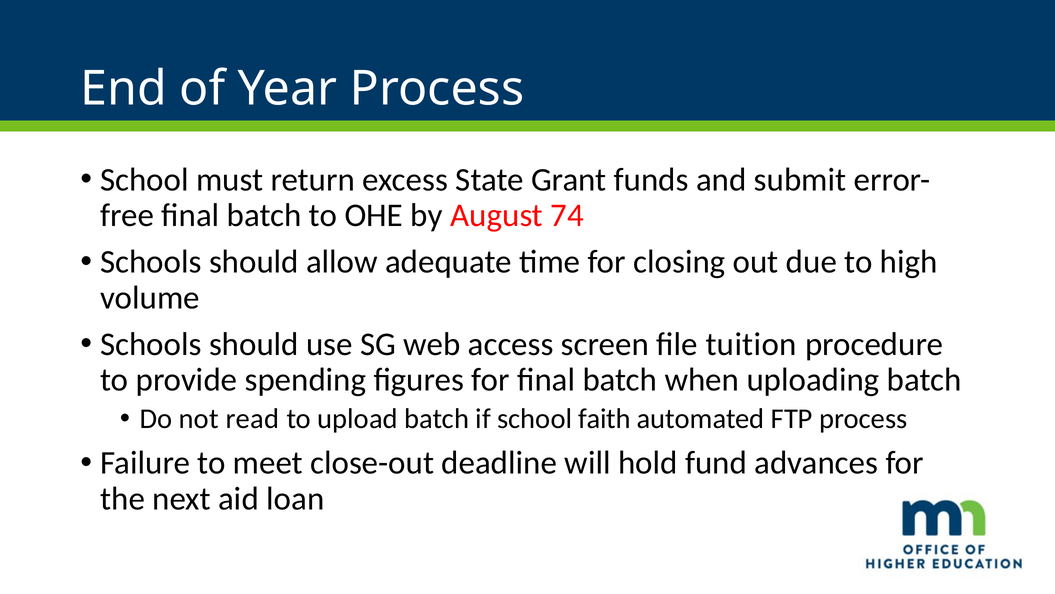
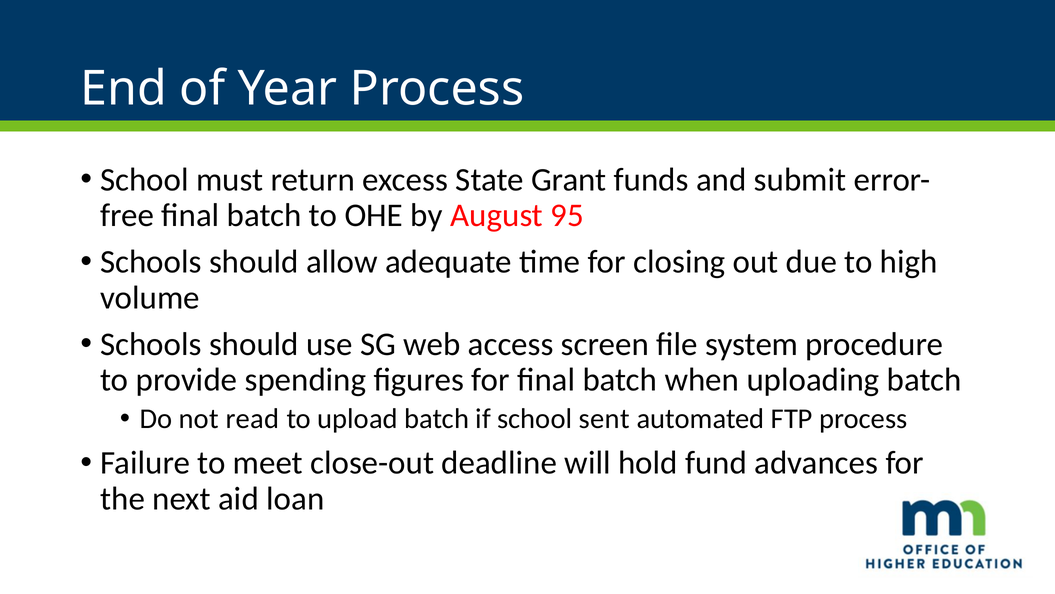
74: 74 -> 95
tuition: tuition -> system
faith: faith -> sent
